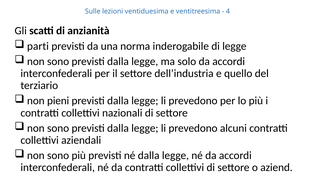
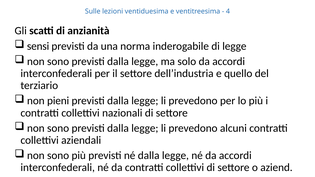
parti: parti -> sensi
